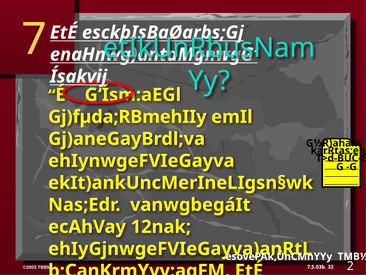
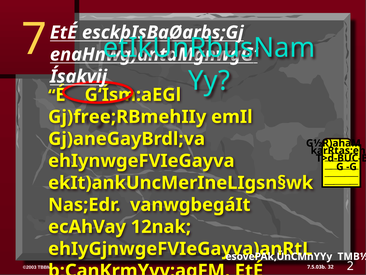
Gj)fµda;RBmehIIy: Gj)fµda;RBmehIIy -> Gj)free;RBmehIIy
